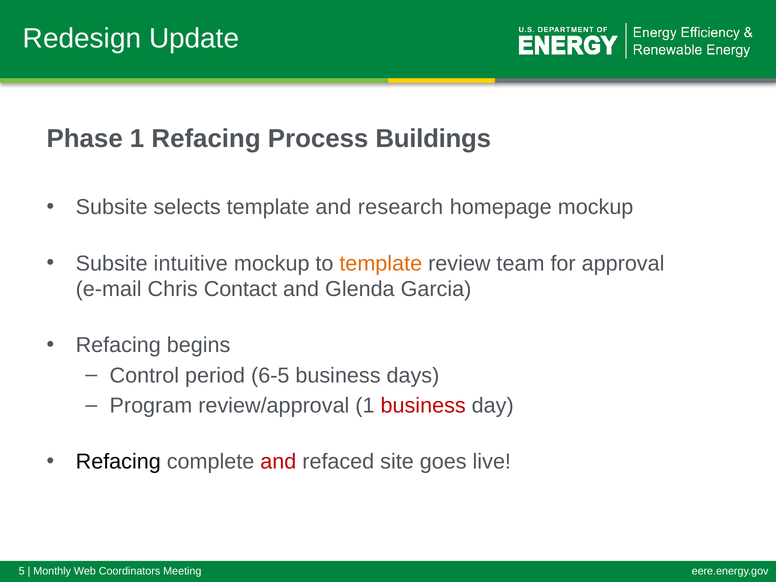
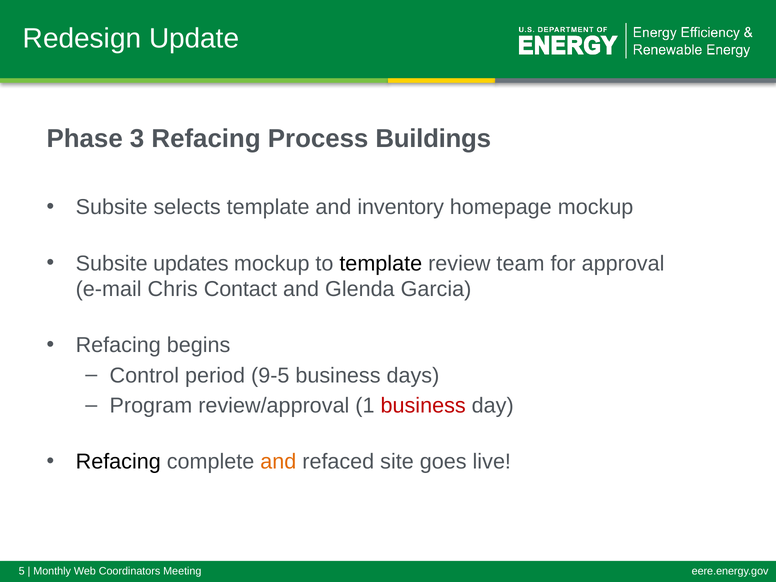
Phase 1: 1 -> 3
research: research -> inventory
intuitive: intuitive -> updates
template at (381, 263) colour: orange -> black
6-5: 6-5 -> 9-5
and at (278, 462) colour: red -> orange
